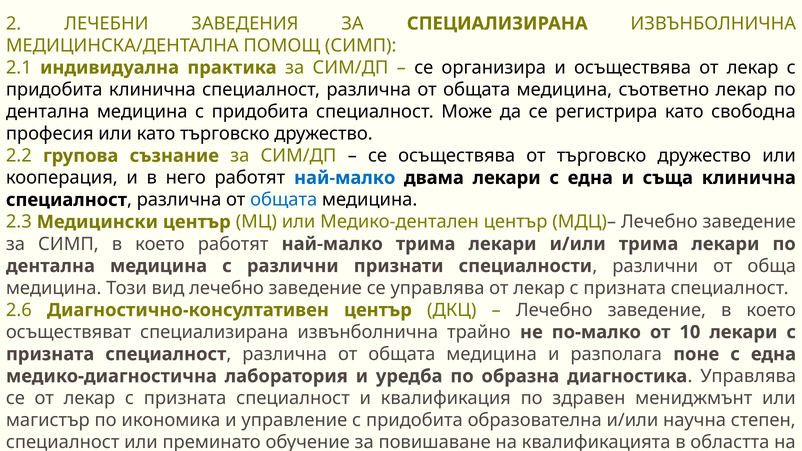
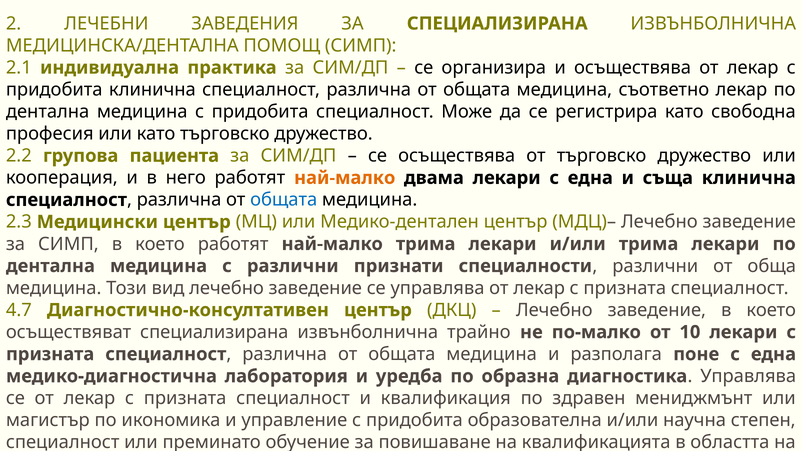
съзнание: съзнание -> пациента
най-малко at (345, 178) colour: blue -> orange
2.6: 2.6 -> 4.7
